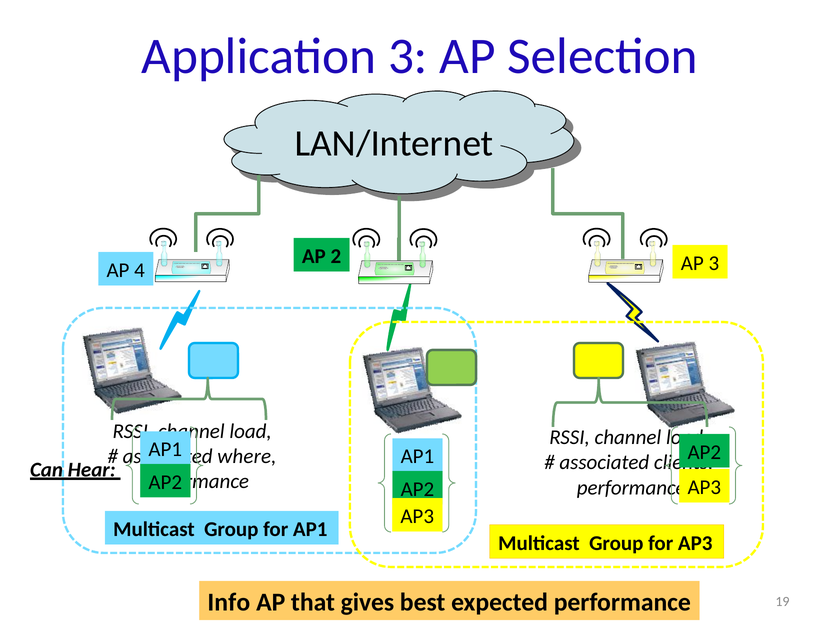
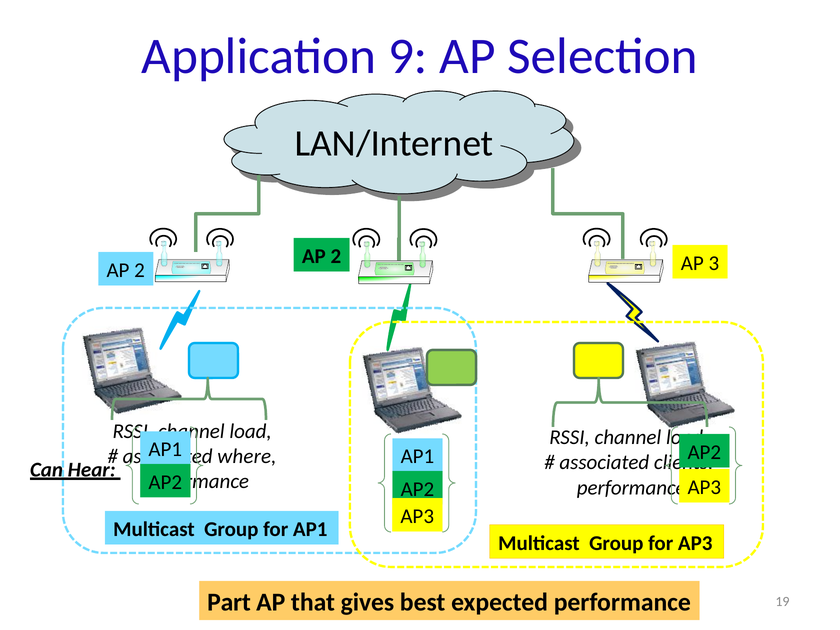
Application 3: 3 -> 9
4 at (140, 270): 4 -> 2
Info: Info -> Part
